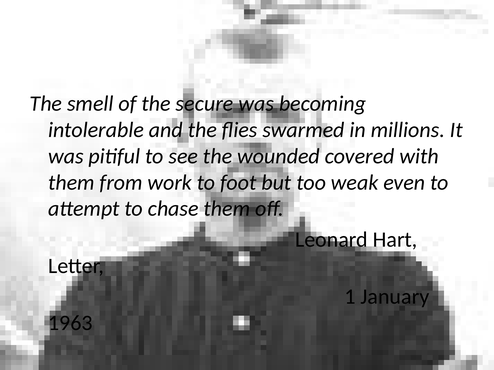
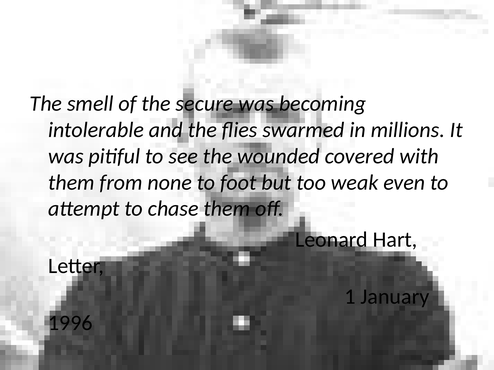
work: work -> none
1963: 1963 -> 1996
